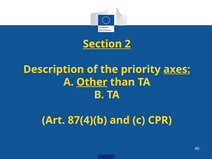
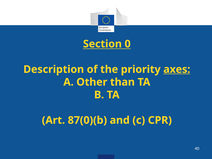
2: 2 -> 0
Other underline: present -> none
87(4)(b: 87(4)(b -> 87(0)(b
